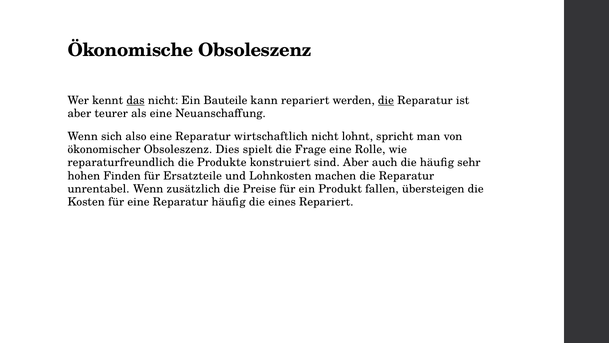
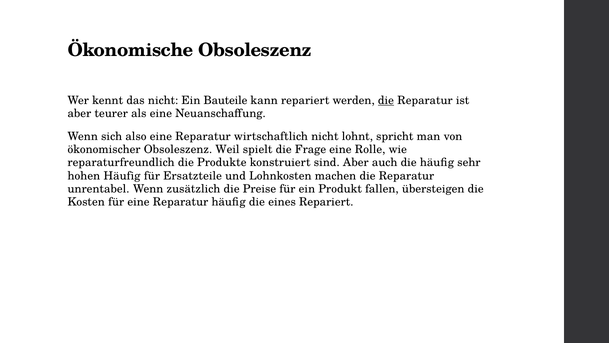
das underline: present -> none
Dies: Dies -> Weil
hohen Finden: Finden -> Häufig
